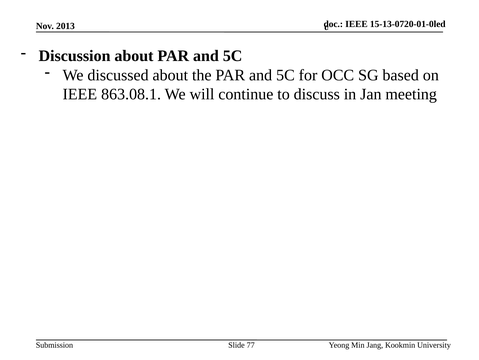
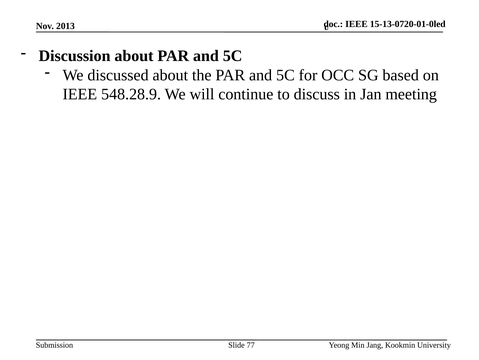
863.08.1: 863.08.1 -> 548.28.9
